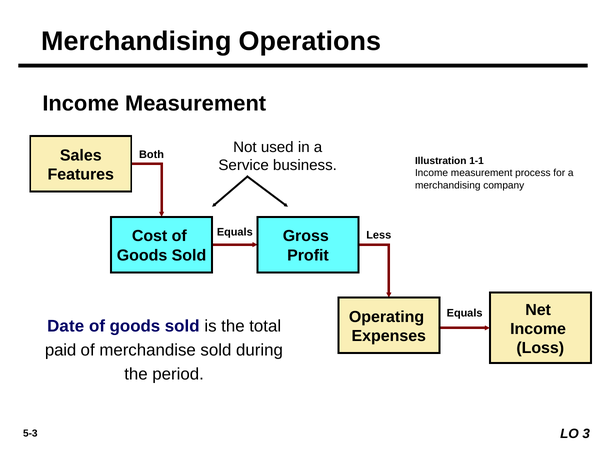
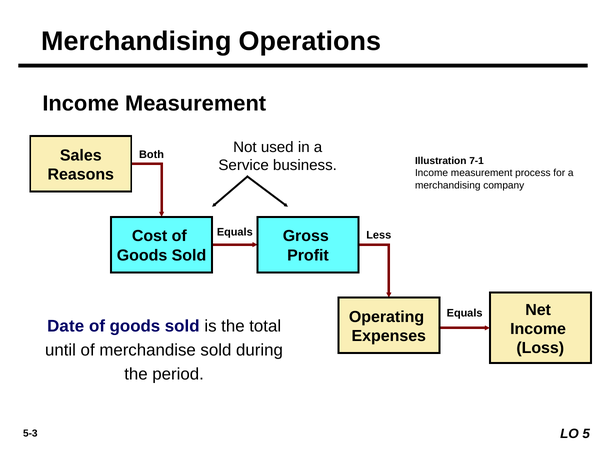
1-1: 1-1 -> 7-1
Features: Features -> Reasons
paid: paid -> until
3: 3 -> 5
